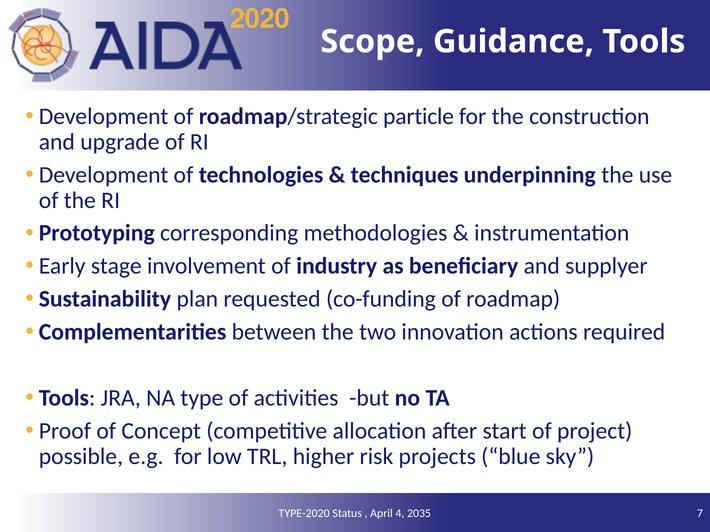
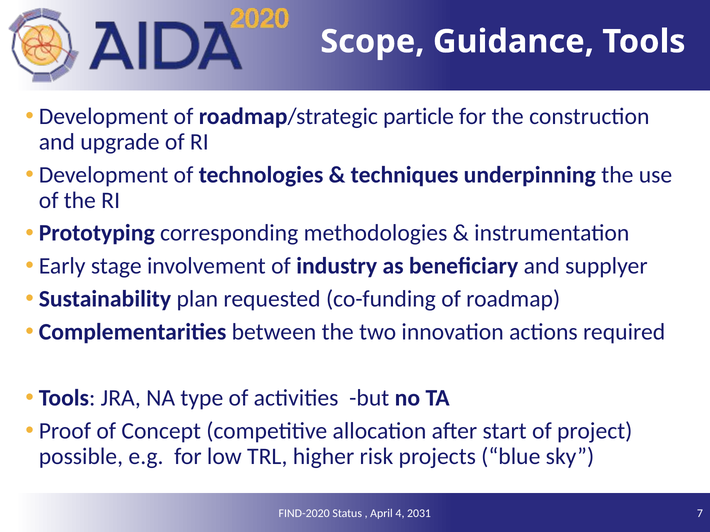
TYPE-2020: TYPE-2020 -> FIND-2020
2035: 2035 -> 2031
